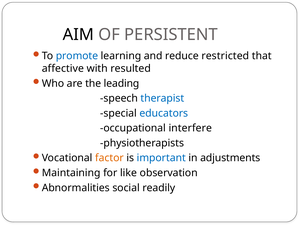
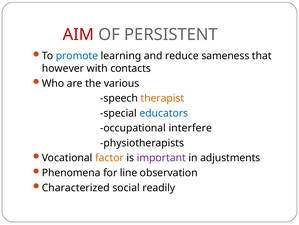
AIM colour: black -> red
restricted: restricted -> sameness
affective: affective -> however
resulted: resulted -> contacts
leading: leading -> various
therapist colour: blue -> orange
important colour: blue -> purple
Maintaining: Maintaining -> Phenomena
like: like -> line
Abnormalities: Abnormalities -> Characterized
